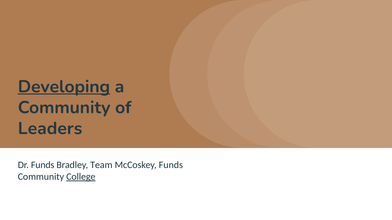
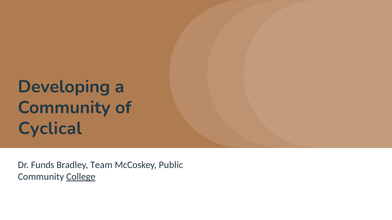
Developing underline: present -> none
Leaders: Leaders -> Cyclical
McCoskey Funds: Funds -> Public
